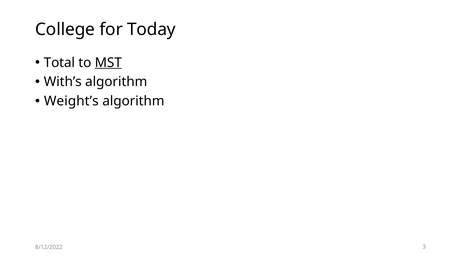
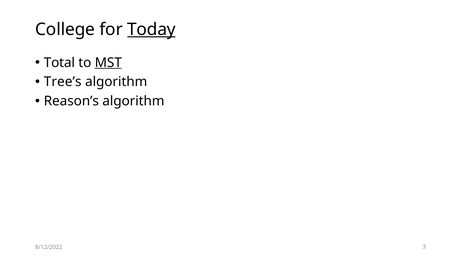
Today underline: none -> present
With’s: With’s -> Tree’s
Weight’s: Weight’s -> Reason’s
